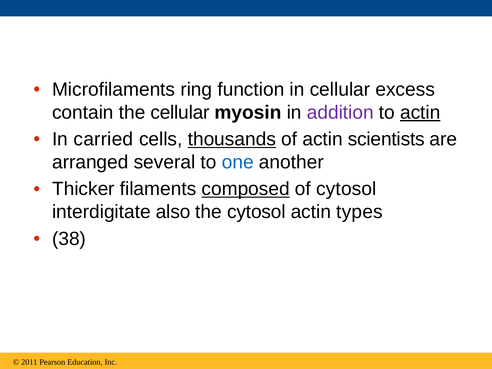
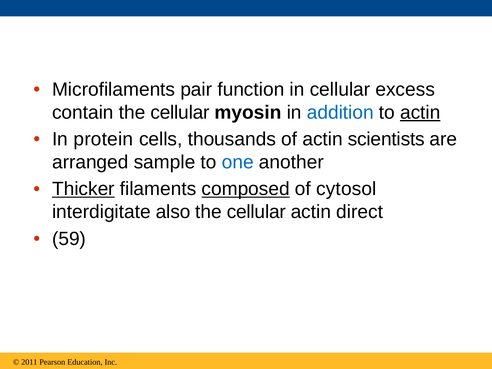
ring: ring -> pair
addition colour: purple -> blue
carried: carried -> protein
thousands underline: present -> none
several: several -> sample
Thicker underline: none -> present
cytosol at (256, 212): cytosol -> cellular
types: types -> direct
38: 38 -> 59
